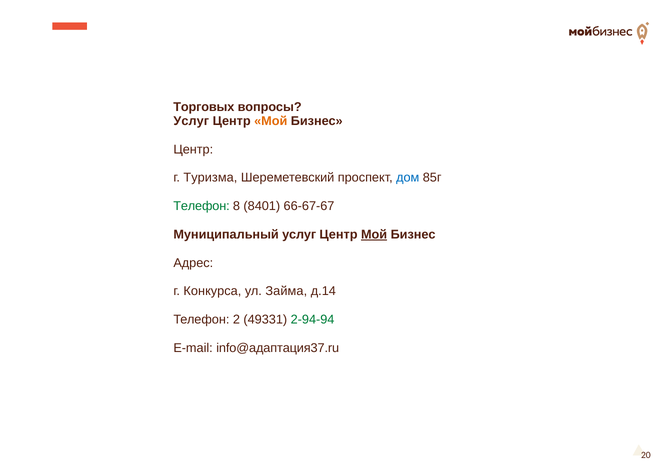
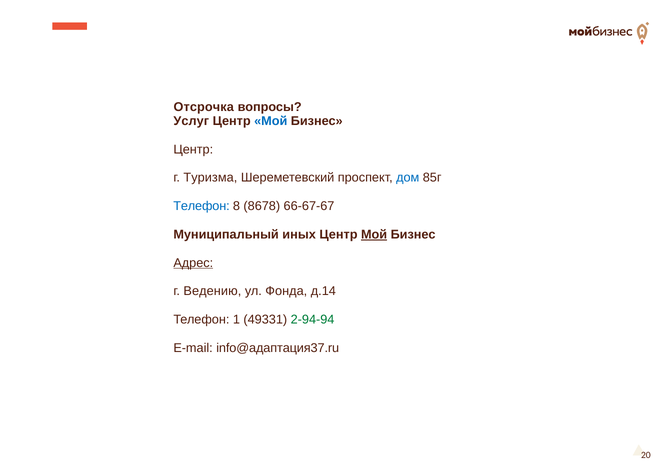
Торговых: Торговых -> Отсрочка
Мой at (271, 121) colour: orange -> blue
Телефон at (201, 206) colour: green -> blue
8401: 8401 -> 8678
Муниципальный услуг: услуг -> иных
Адрес underline: none -> present
Конкурса: Конкурса -> Ведению
Займа: Займа -> Фонда
2: 2 -> 1
